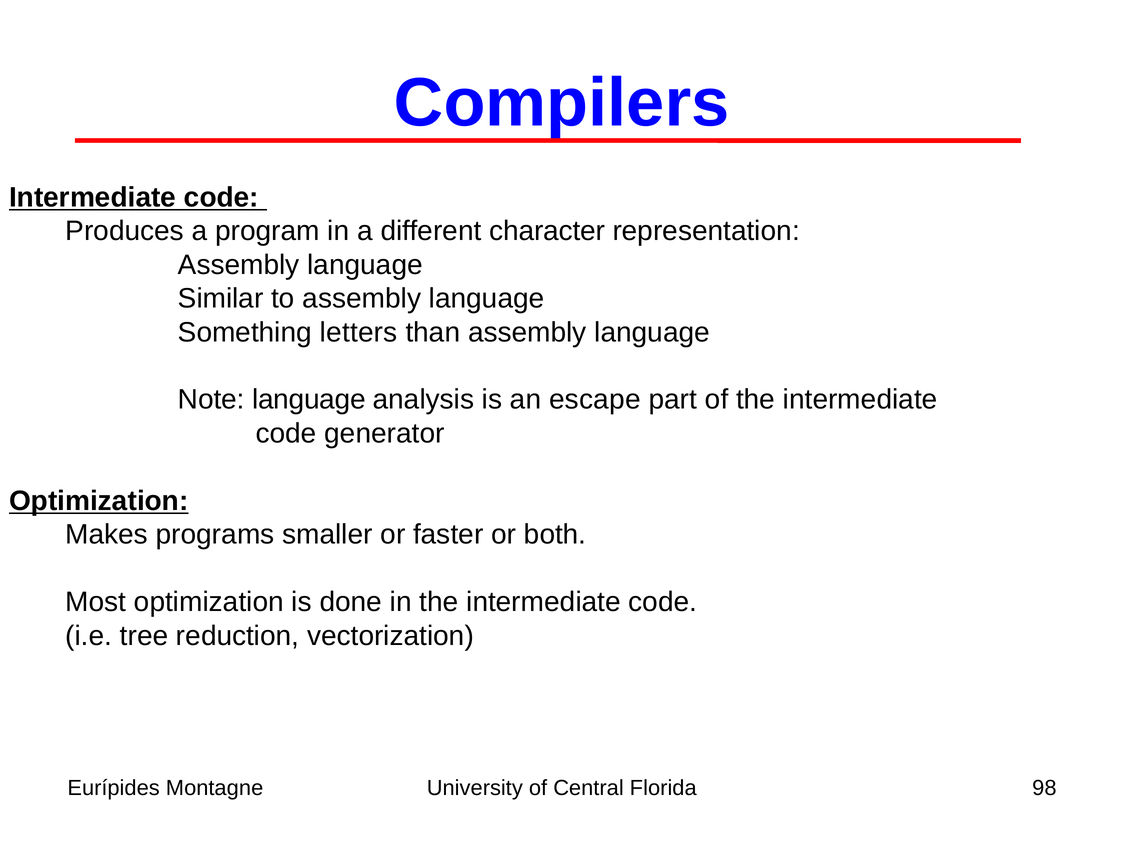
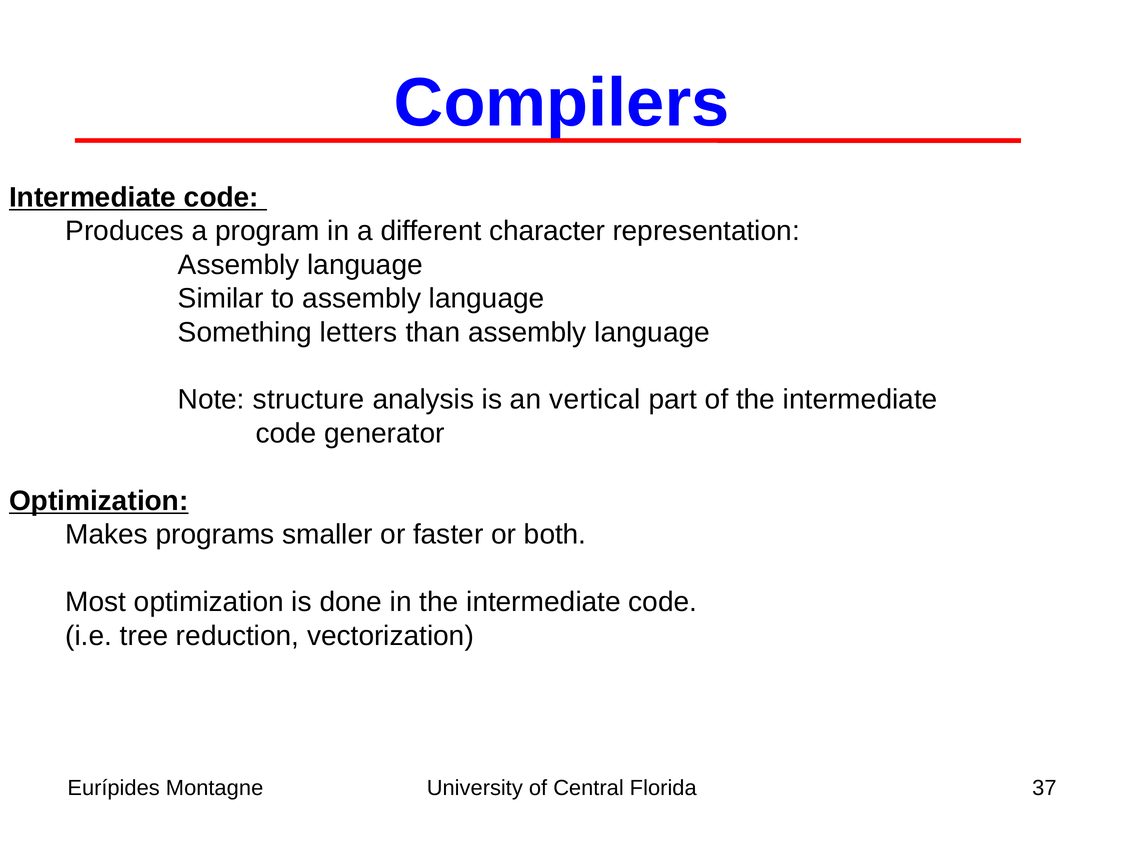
Note language: language -> structure
escape: escape -> vertical
98: 98 -> 37
